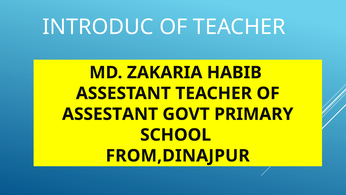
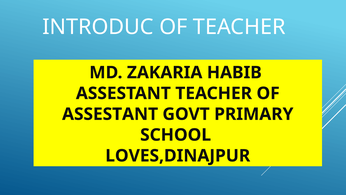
FROM,DINAJPUR: FROM,DINAJPUR -> LOVES,DINAJPUR
